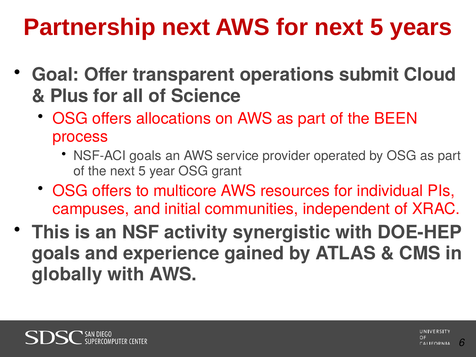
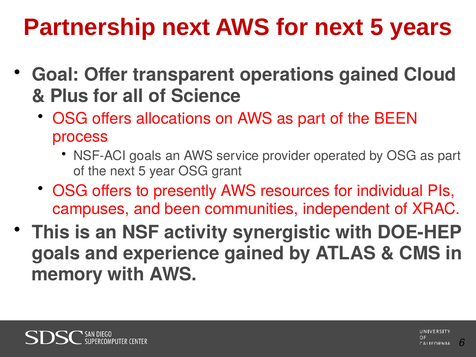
operations submit: submit -> gained
multicore: multicore -> presently
and initial: initial -> been
globally: globally -> memory
